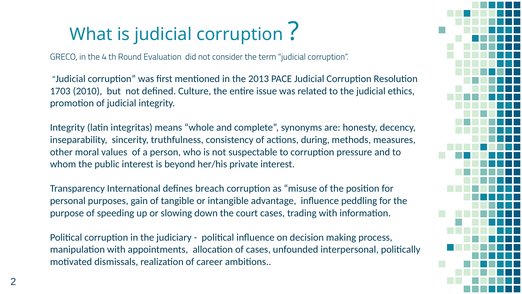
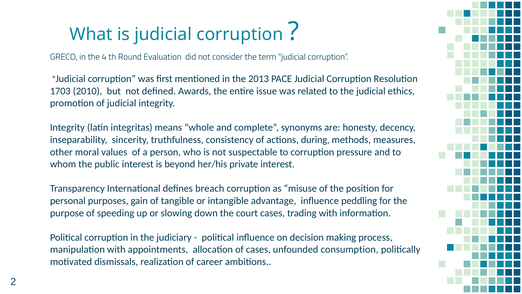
Culture: Culture -> Awards
interpersonal: interpersonal -> consumption
